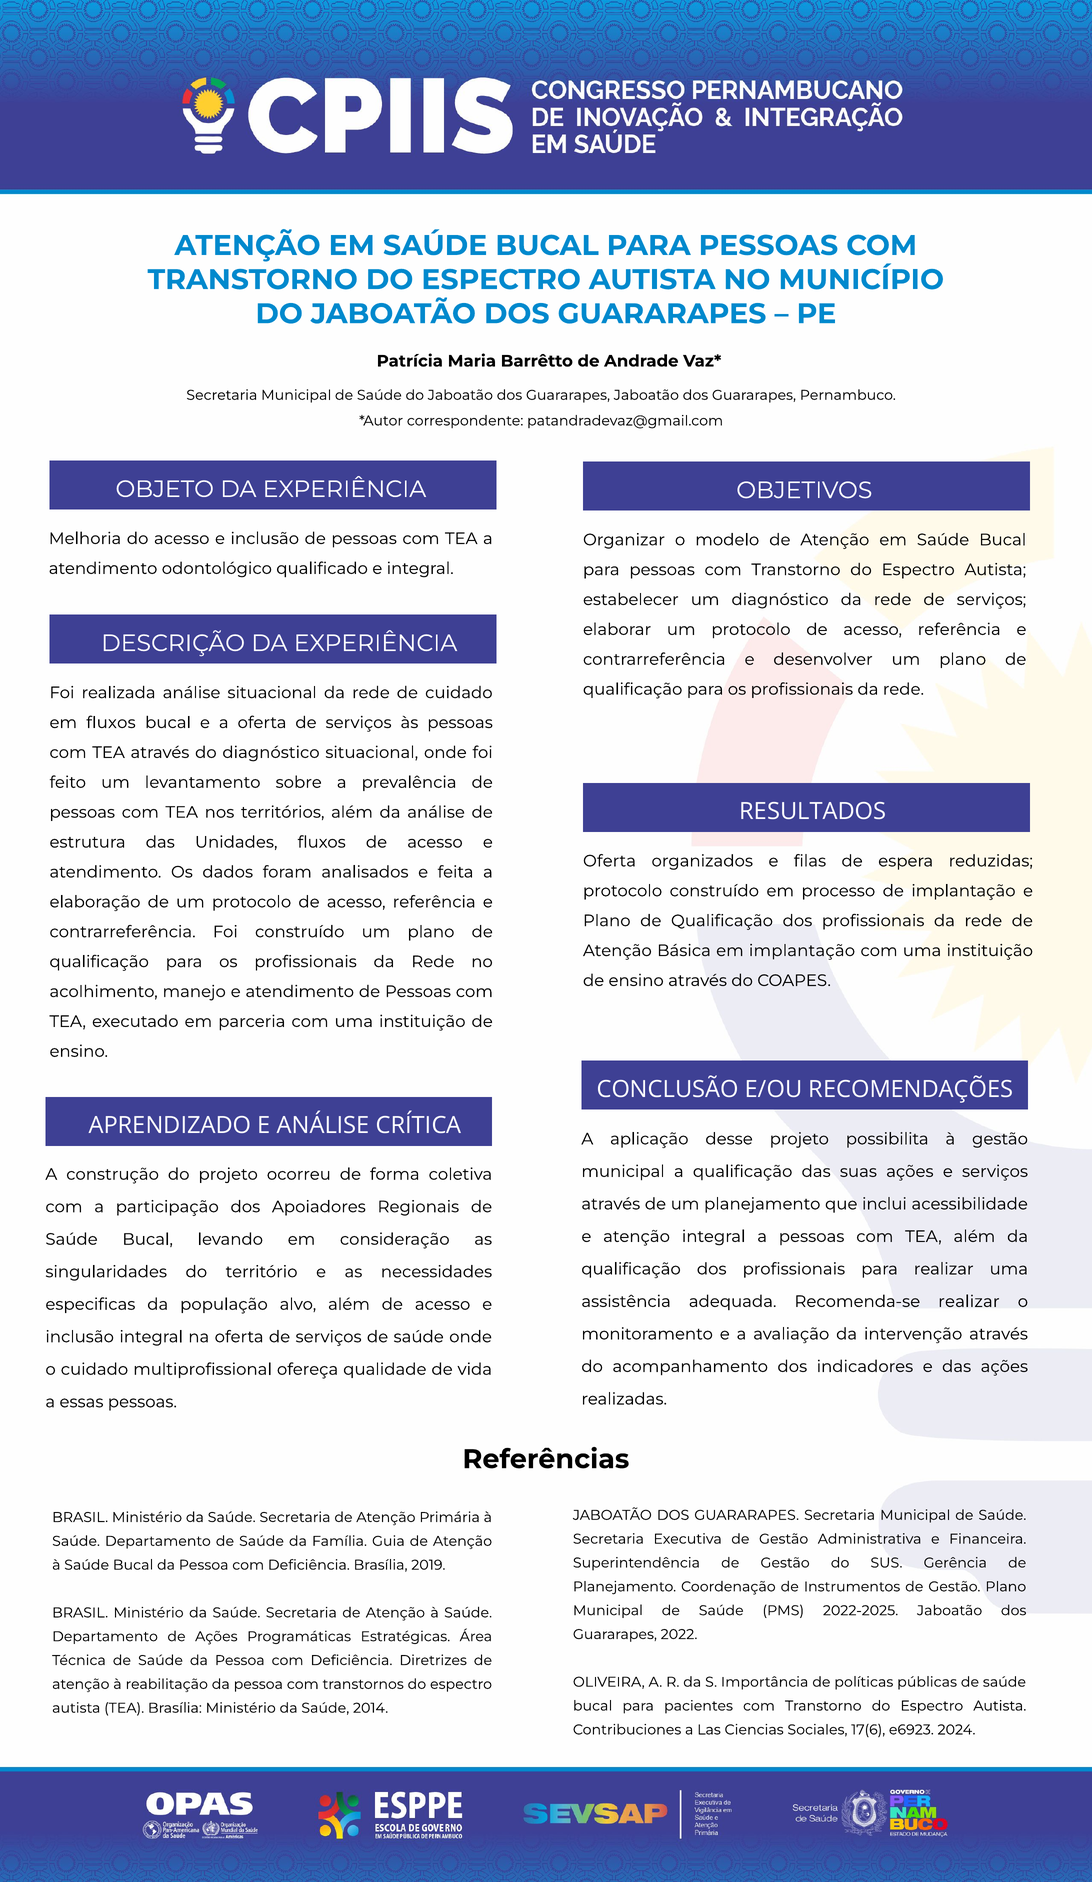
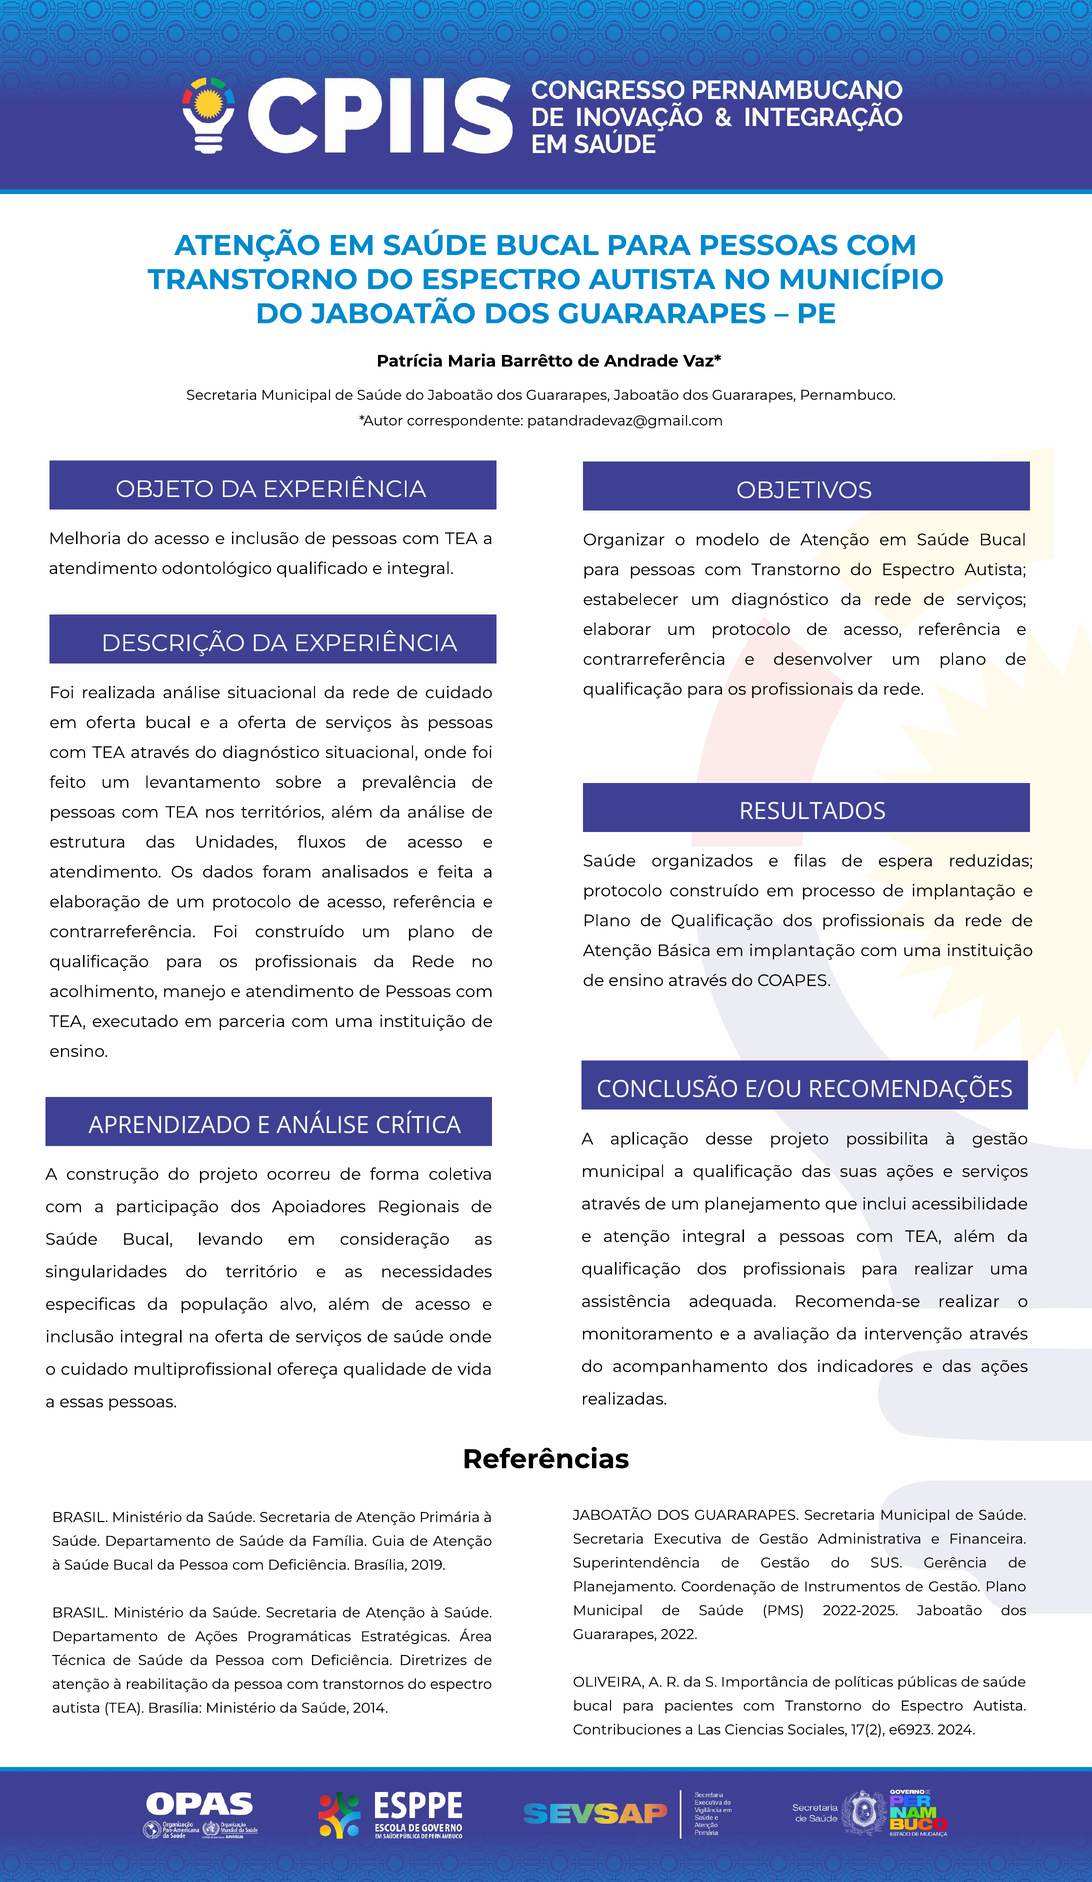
em fluxos: fluxos -> oferta
Oferta at (609, 861): Oferta -> Saúde
17(6: 17(6 -> 17(2
